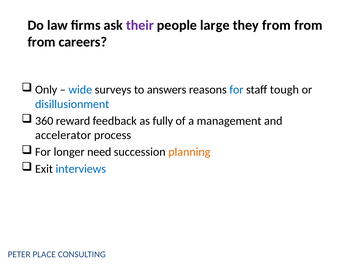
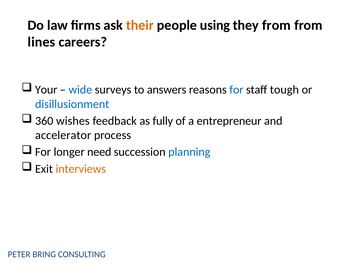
their colour: purple -> orange
large: large -> using
from at (42, 42): from -> lines
Only: Only -> Your
reward: reward -> wishes
management: management -> entrepreneur
planning colour: orange -> blue
interviews colour: blue -> orange
PLACE: PLACE -> BRING
